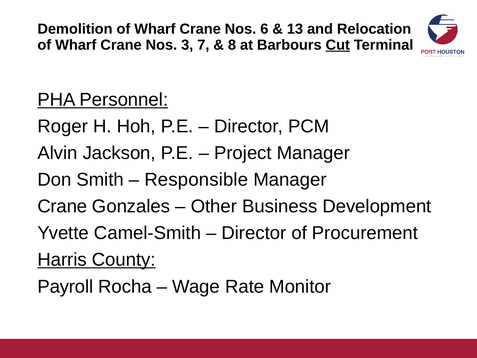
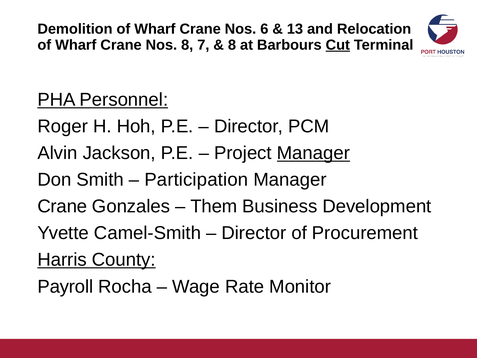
Nos 3: 3 -> 8
Manager at (313, 153) underline: none -> present
Responsible: Responsible -> Participation
Other: Other -> Them
